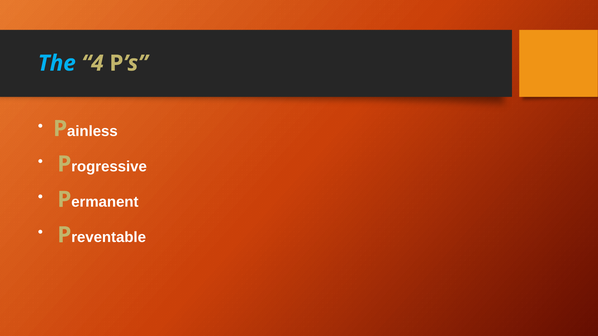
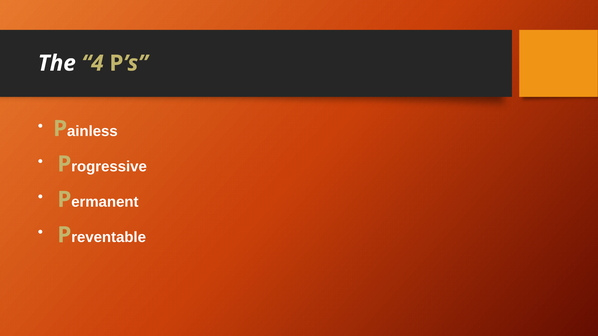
The colour: light blue -> white
